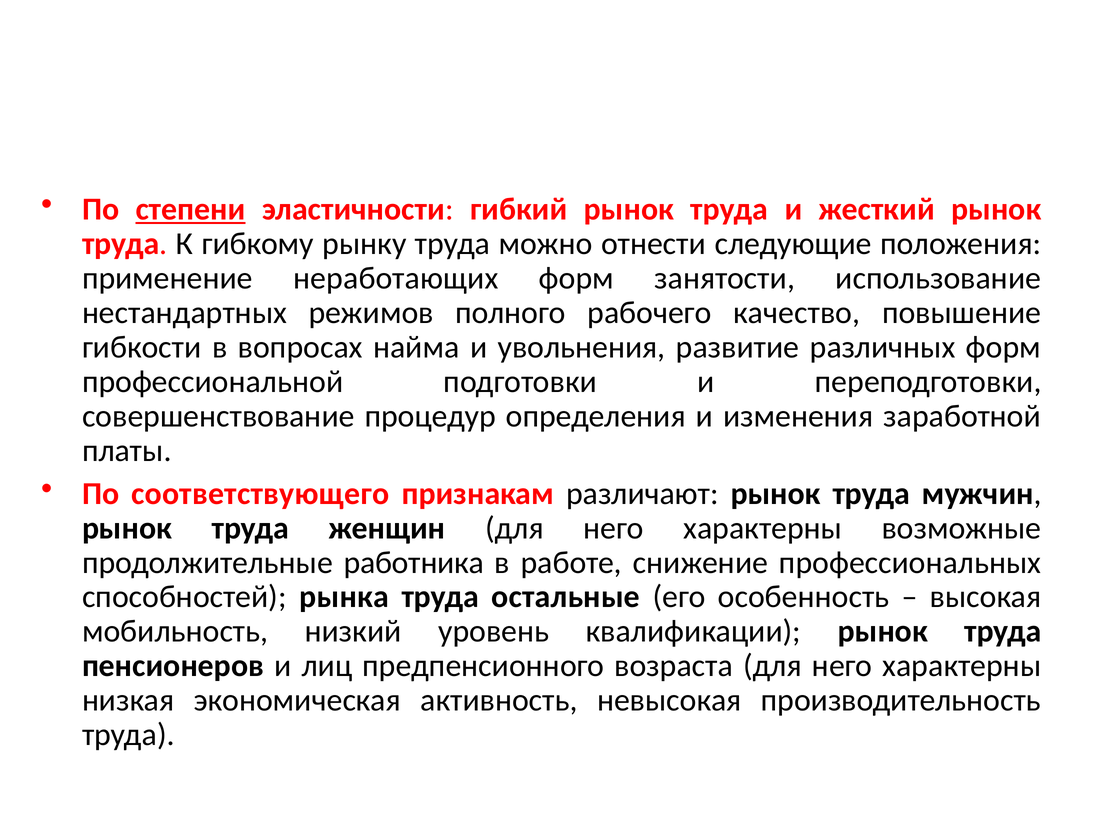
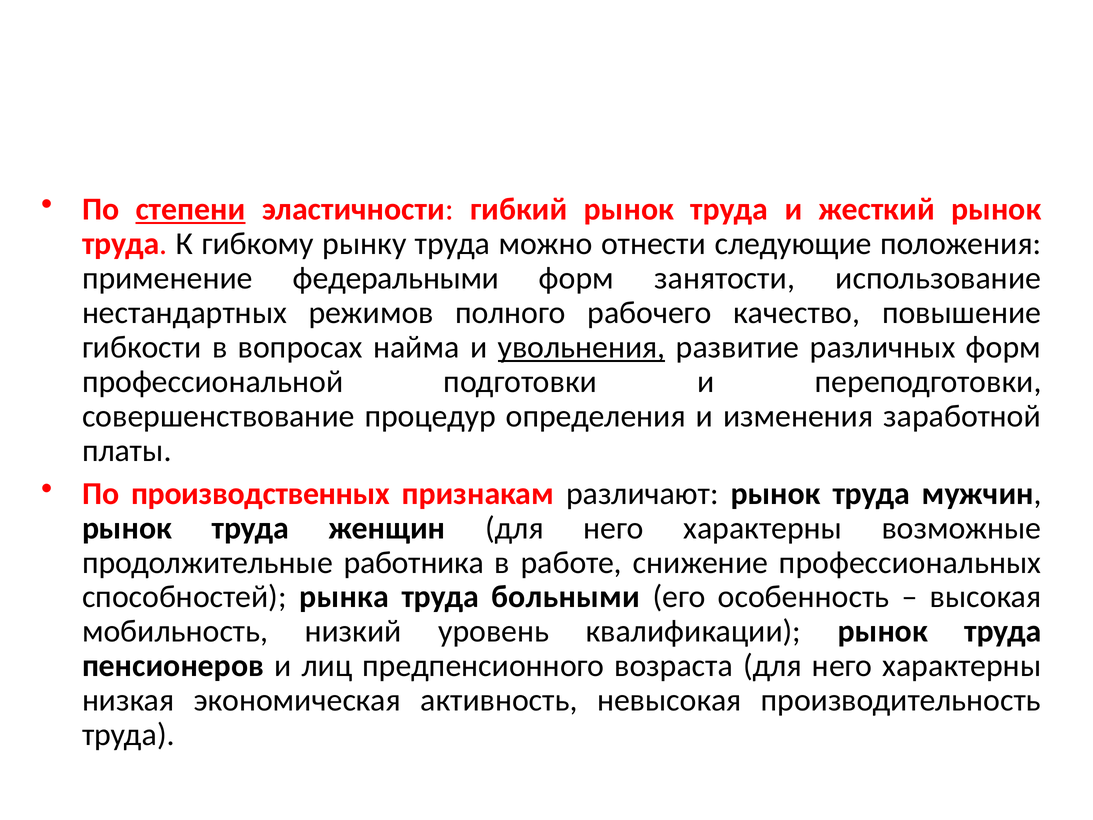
неработающих: неработающих -> федеральными
увольнения underline: none -> present
соответствующего: соответствующего -> производственных
остальные: остальные -> больными
